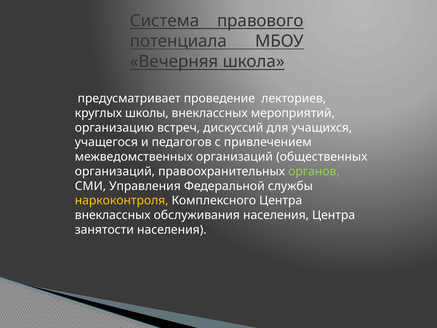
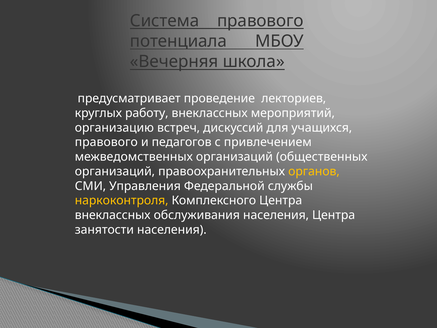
школы: школы -> работу
учащегося at (106, 142): учащегося -> правового
органов colour: light green -> yellow
